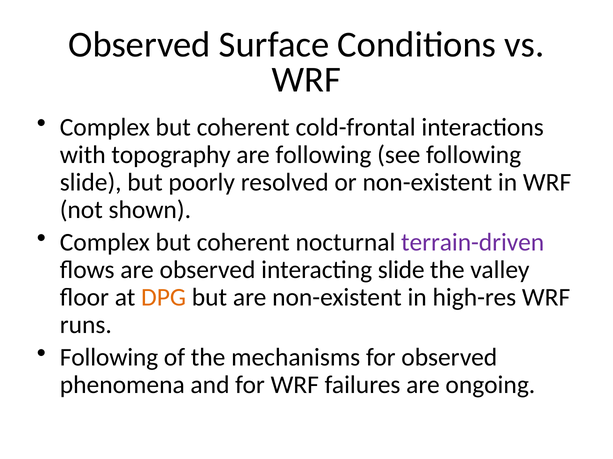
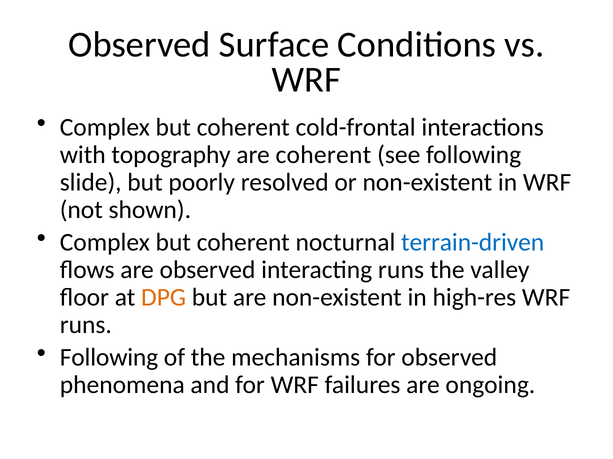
are following: following -> coherent
terrain-driven colour: purple -> blue
interacting slide: slide -> runs
